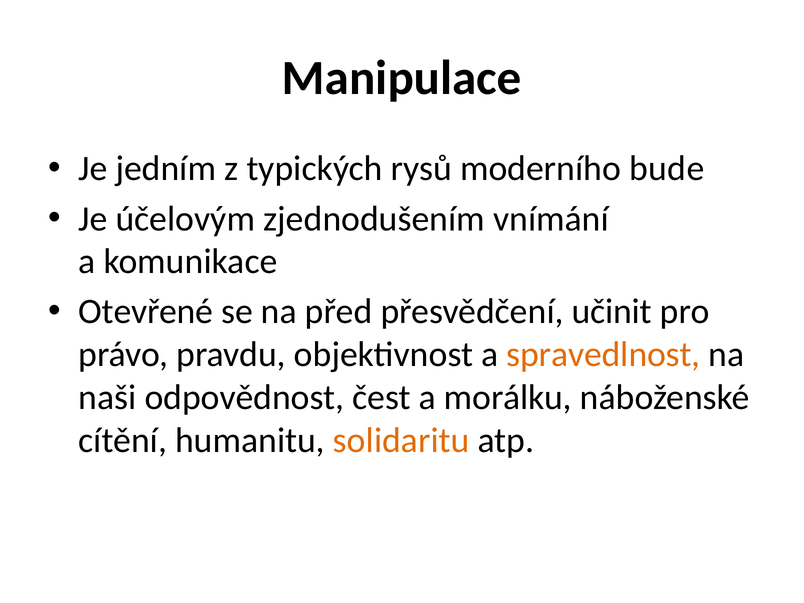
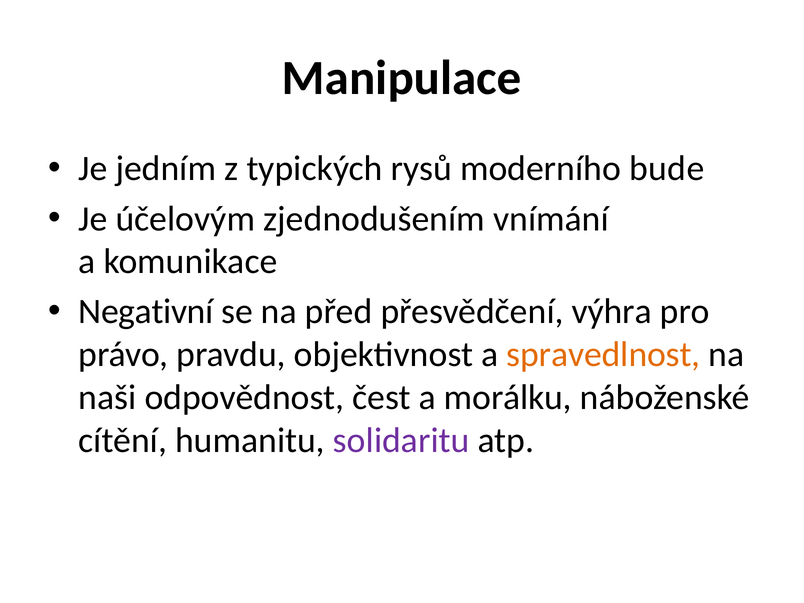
Otevřené: Otevřené -> Negativní
učinit: učinit -> výhra
solidaritu colour: orange -> purple
